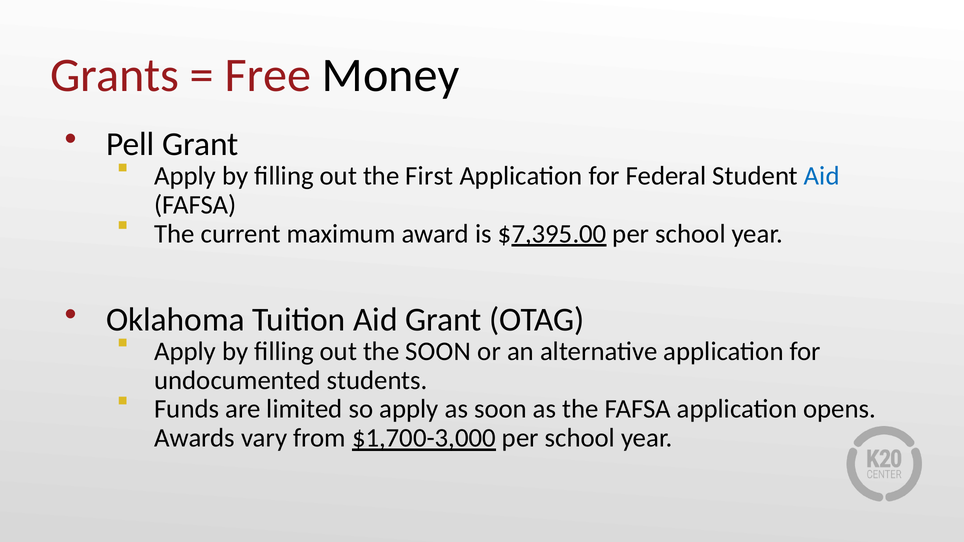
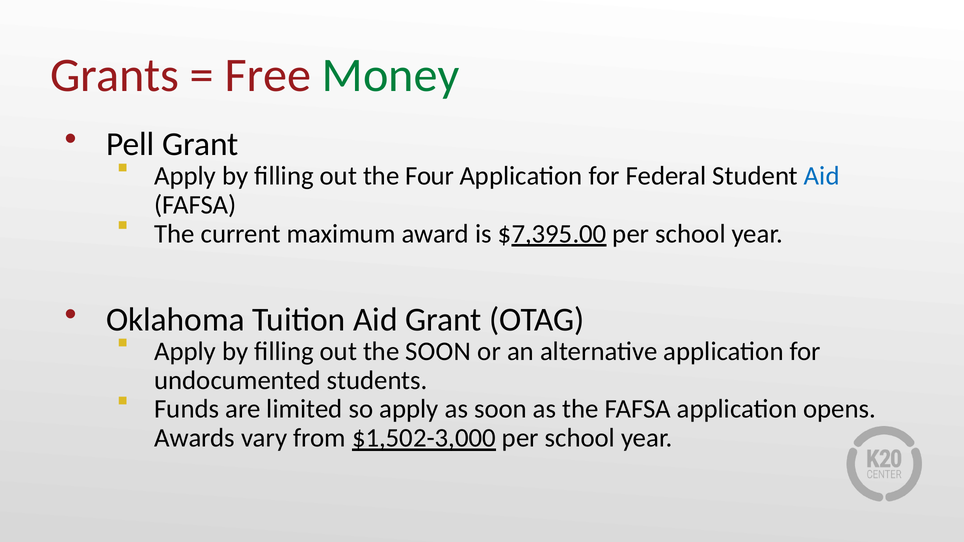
Money colour: black -> green
First: First -> Four
$1,700-3,000: $1,700-3,000 -> $1,502-3,000
